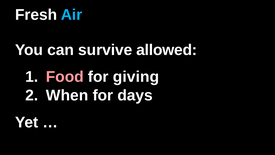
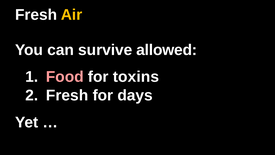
Air colour: light blue -> yellow
giving: giving -> toxins
When at (67, 95): When -> Fresh
